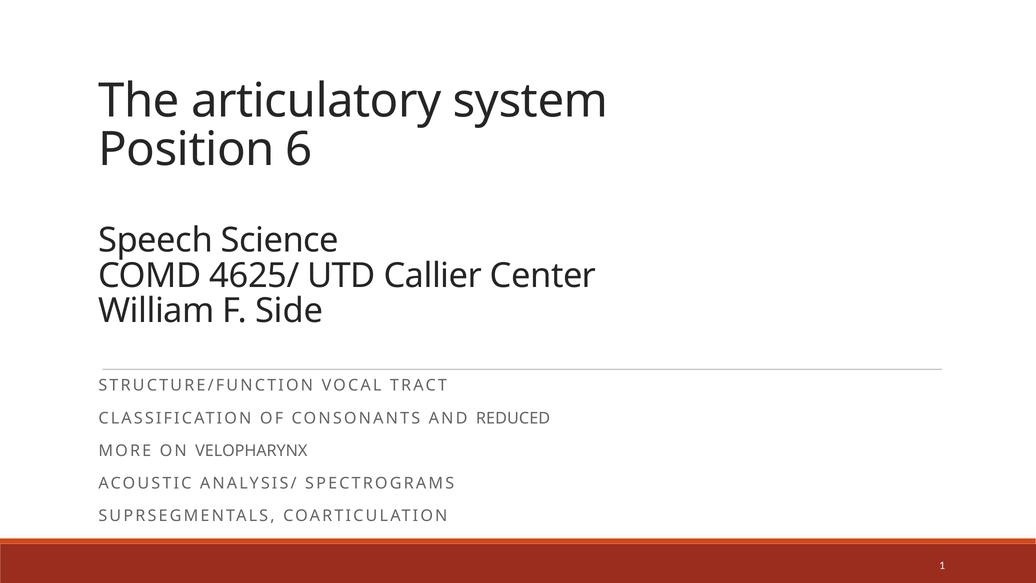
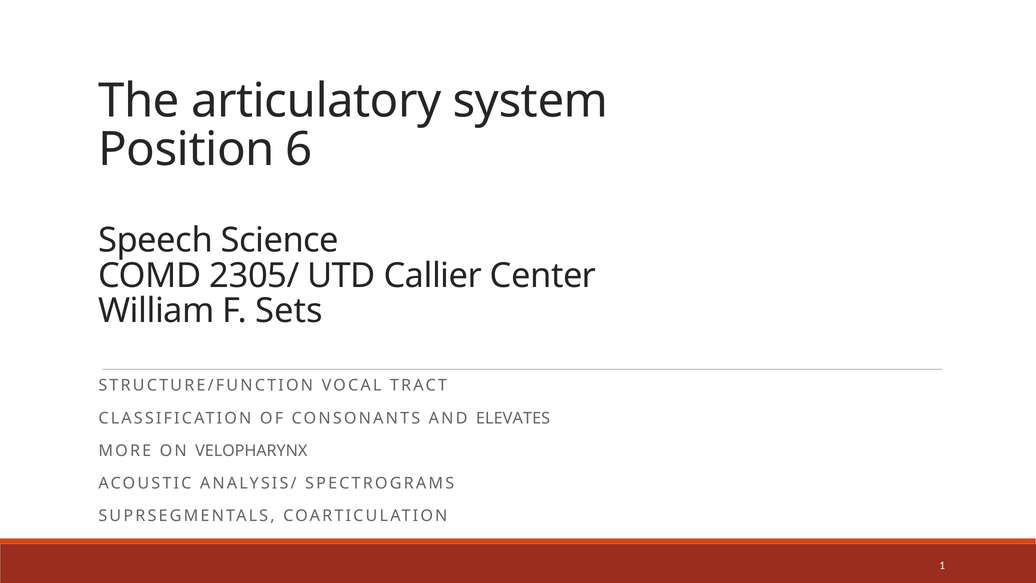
4625/: 4625/ -> 2305/
Side: Side -> Sets
REDUCED: REDUCED -> ELEVATES
